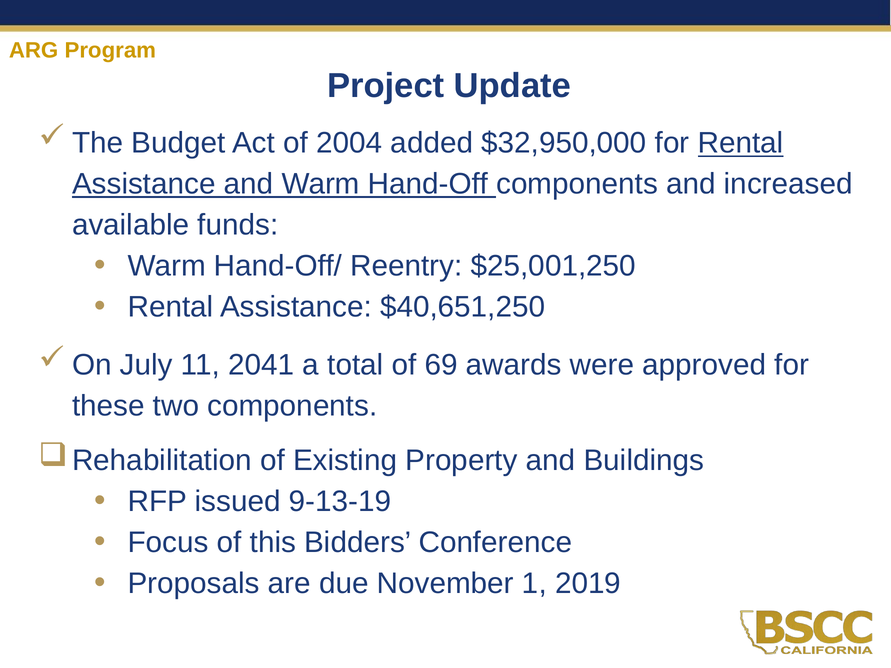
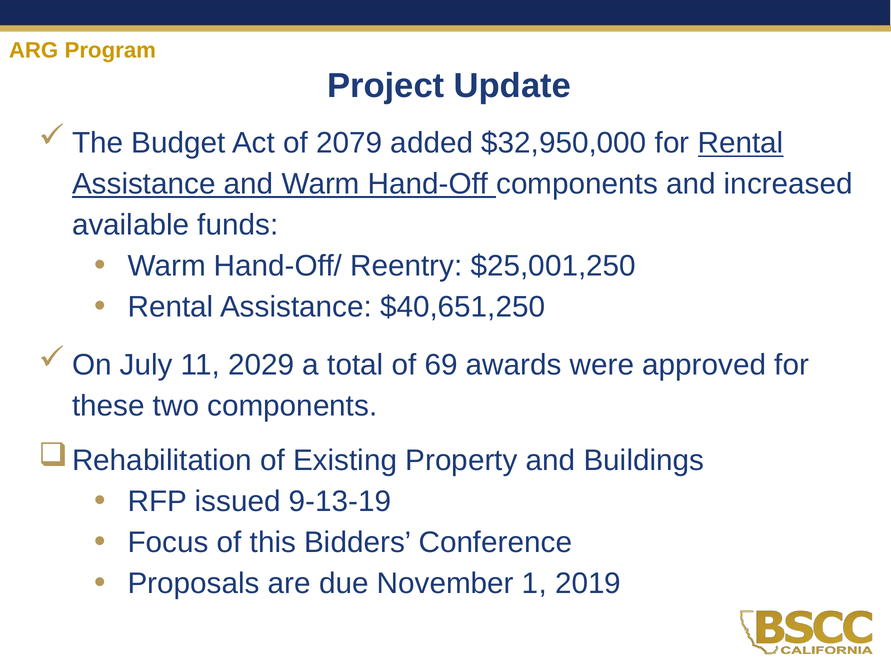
2004: 2004 -> 2079
2041: 2041 -> 2029
